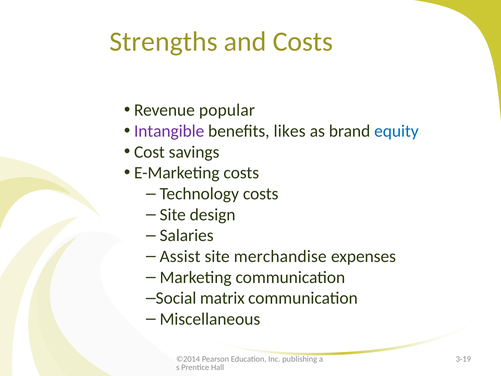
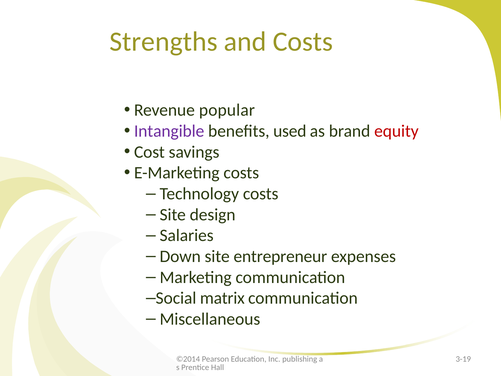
likes: likes -> used
equity colour: blue -> red
Assist: Assist -> Down
merchandise: merchandise -> entrepreneur
